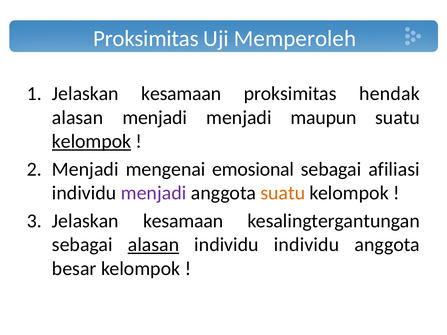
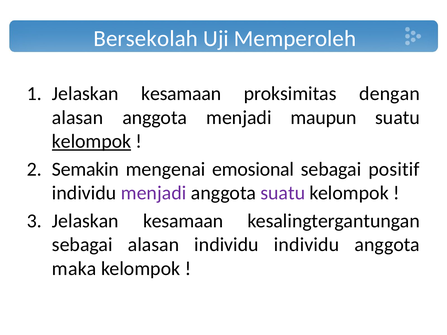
Proksimitas at (146, 39): Proksimitas -> Bersekolah
hendak: hendak -> dengan
alasan menjadi: menjadi -> anggota
Menjadi at (85, 169): Menjadi -> Semakin
afiliasi: afiliasi -> positif
suatu at (283, 193) colour: orange -> purple
alasan at (153, 245) underline: present -> none
besar: besar -> maka
